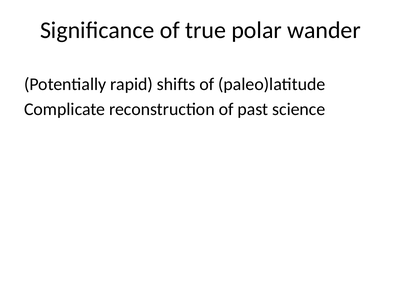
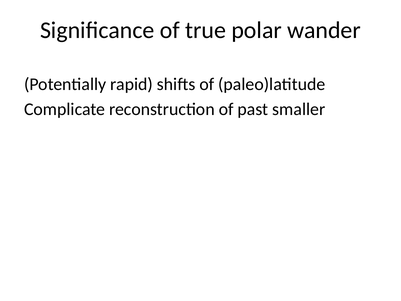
science: science -> smaller
